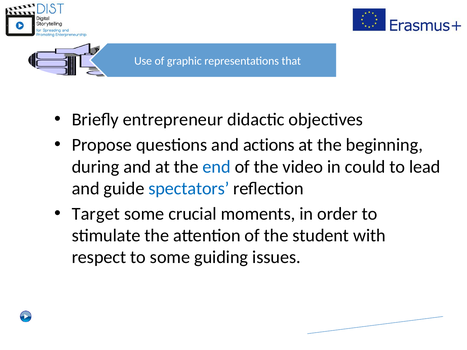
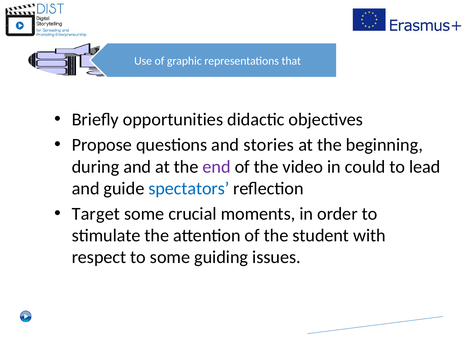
entrepreneur: entrepreneur -> opportunities
actions: actions -> stories
end colour: blue -> purple
